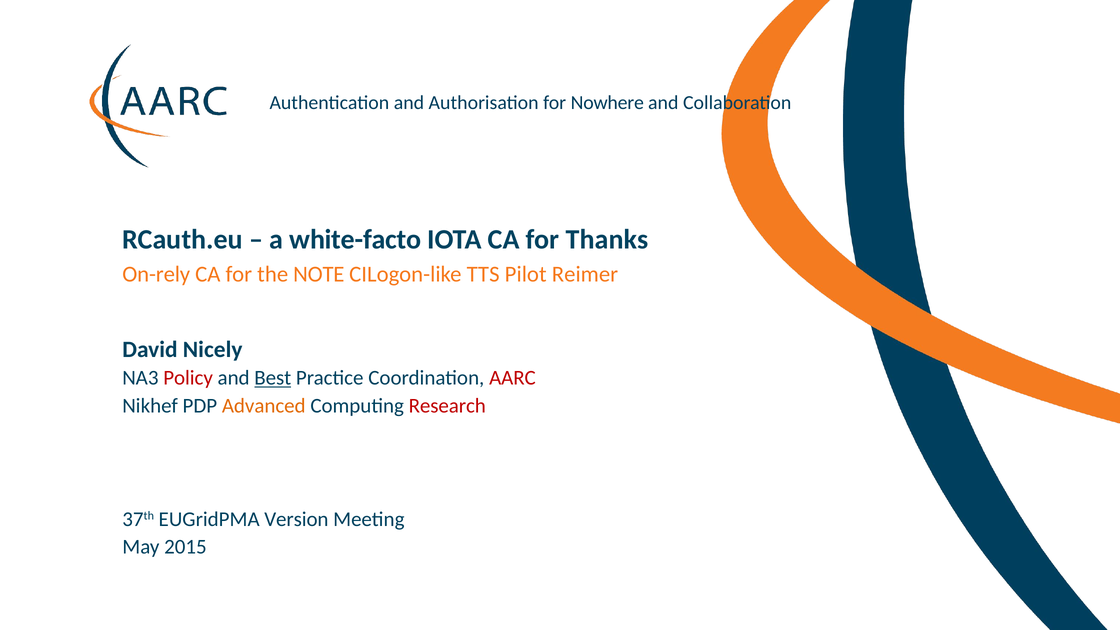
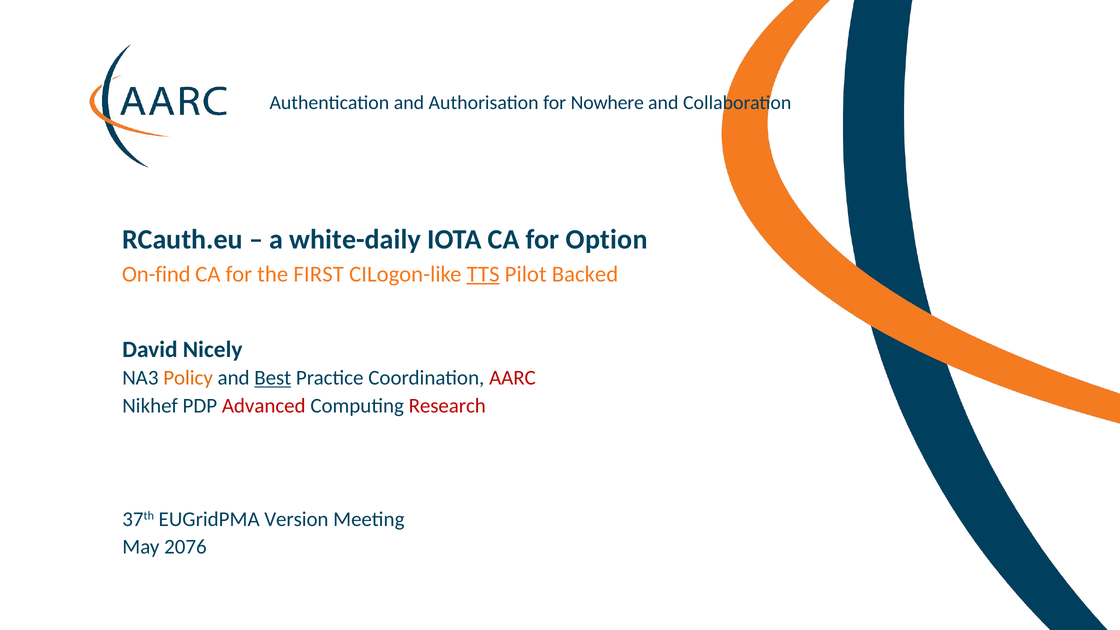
white-facto: white-facto -> white-daily
Thanks: Thanks -> Option
On-rely: On-rely -> On-find
NOTE: NOTE -> FIRST
TTS underline: none -> present
Reimer: Reimer -> Backed
Policy colour: red -> orange
Advanced colour: orange -> red
2015: 2015 -> 2076
